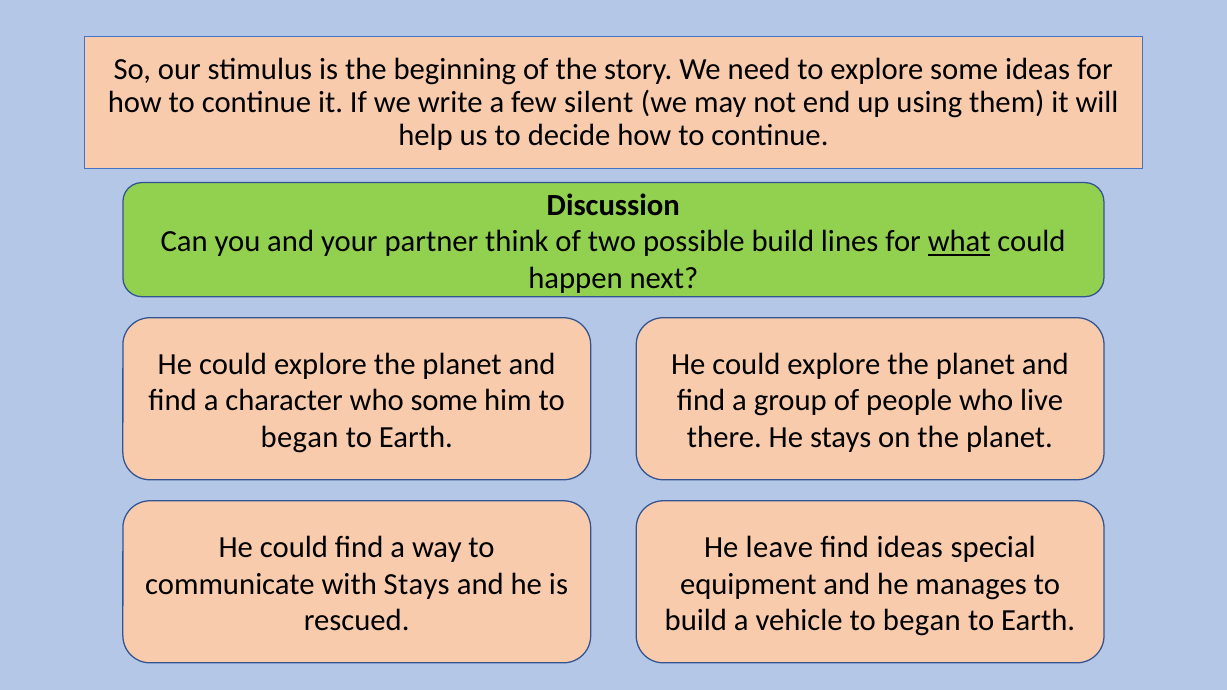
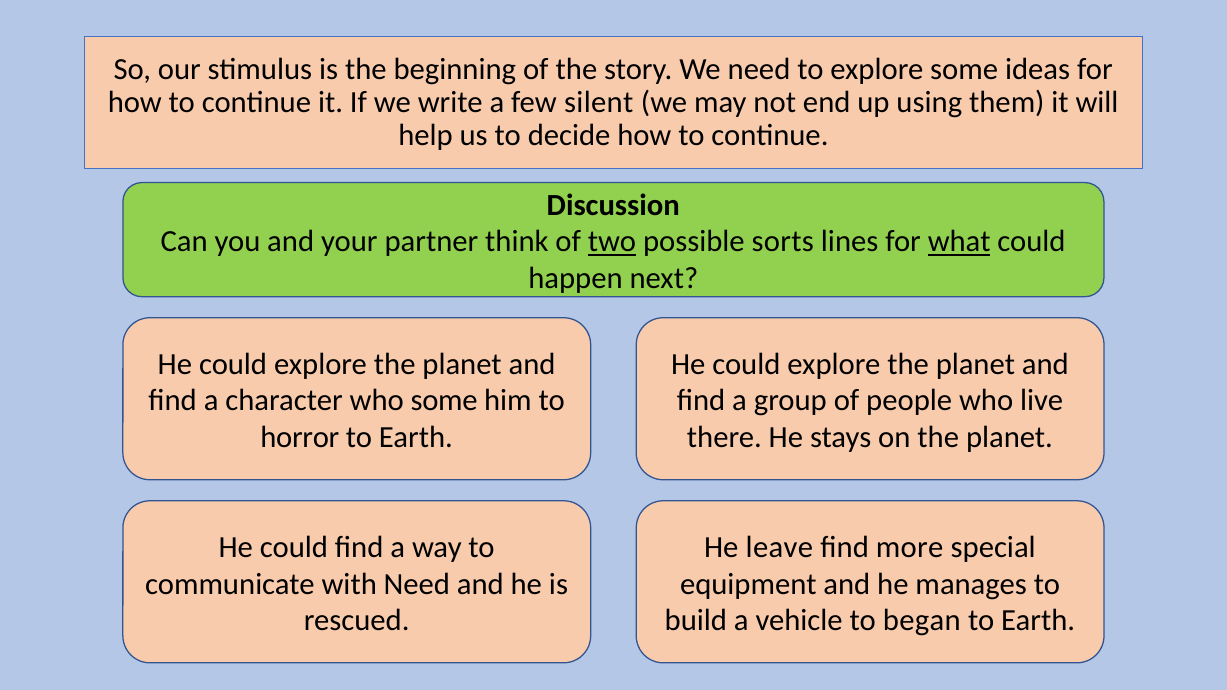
two underline: none -> present
possible build: build -> sorts
began at (300, 438): began -> horror
find ideas: ideas -> more
with Stays: Stays -> Need
